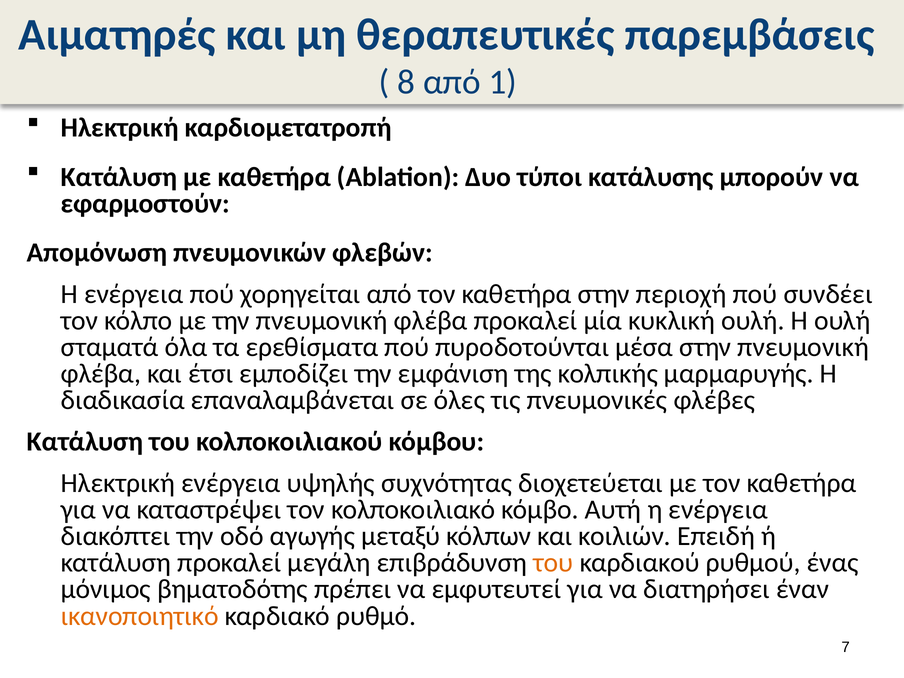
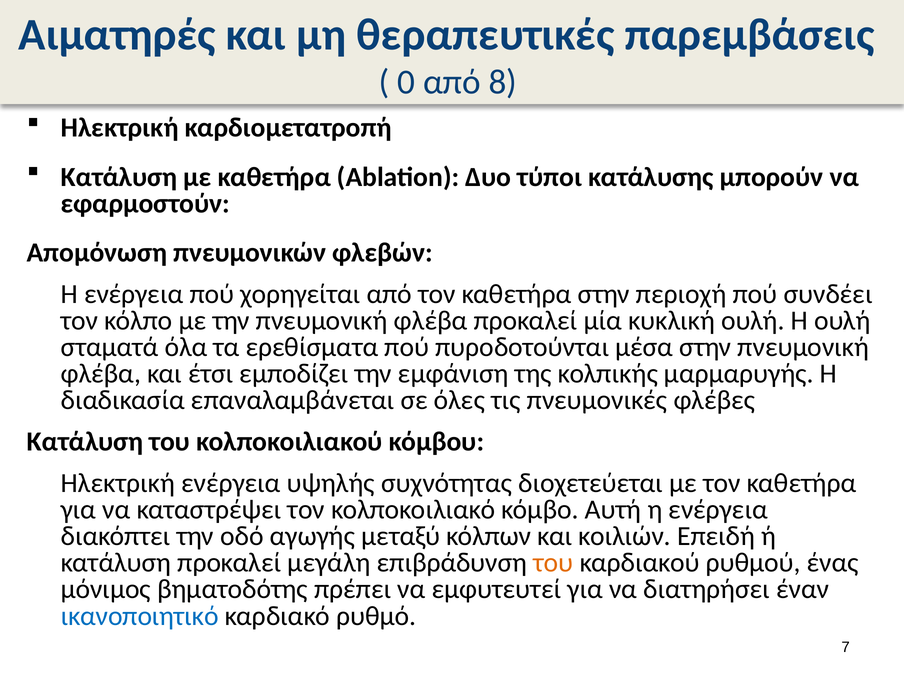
8: 8 -> 0
1: 1 -> 8
ικανοποιητικό colour: orange -> blue
